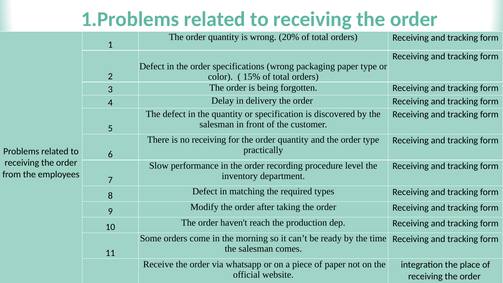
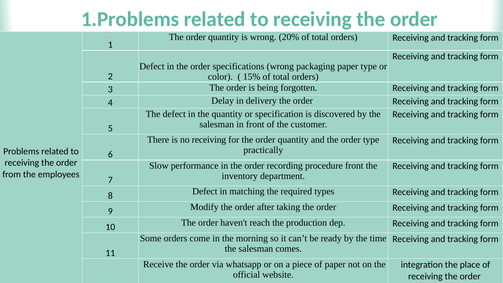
procedure level: level -> front
